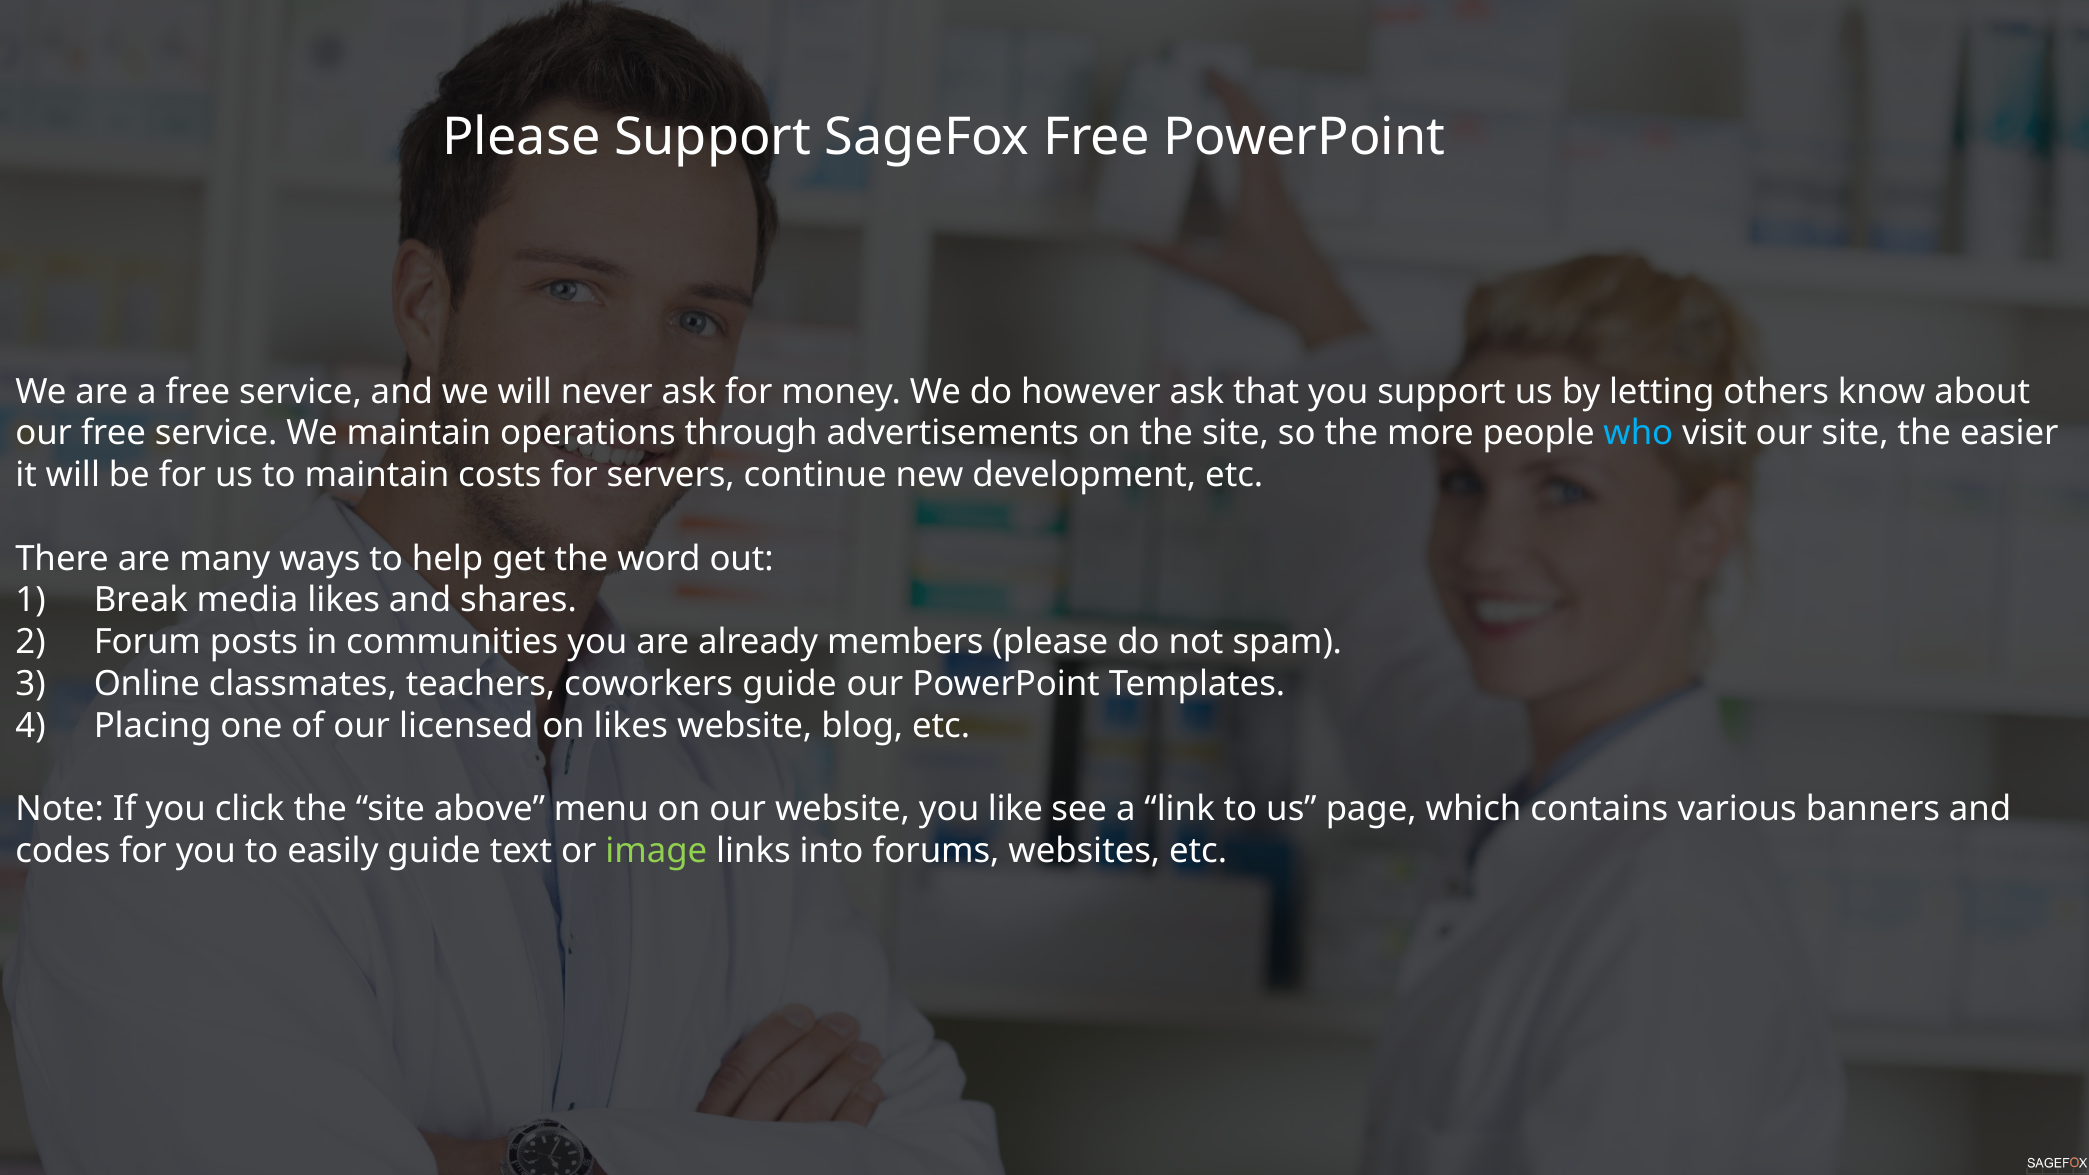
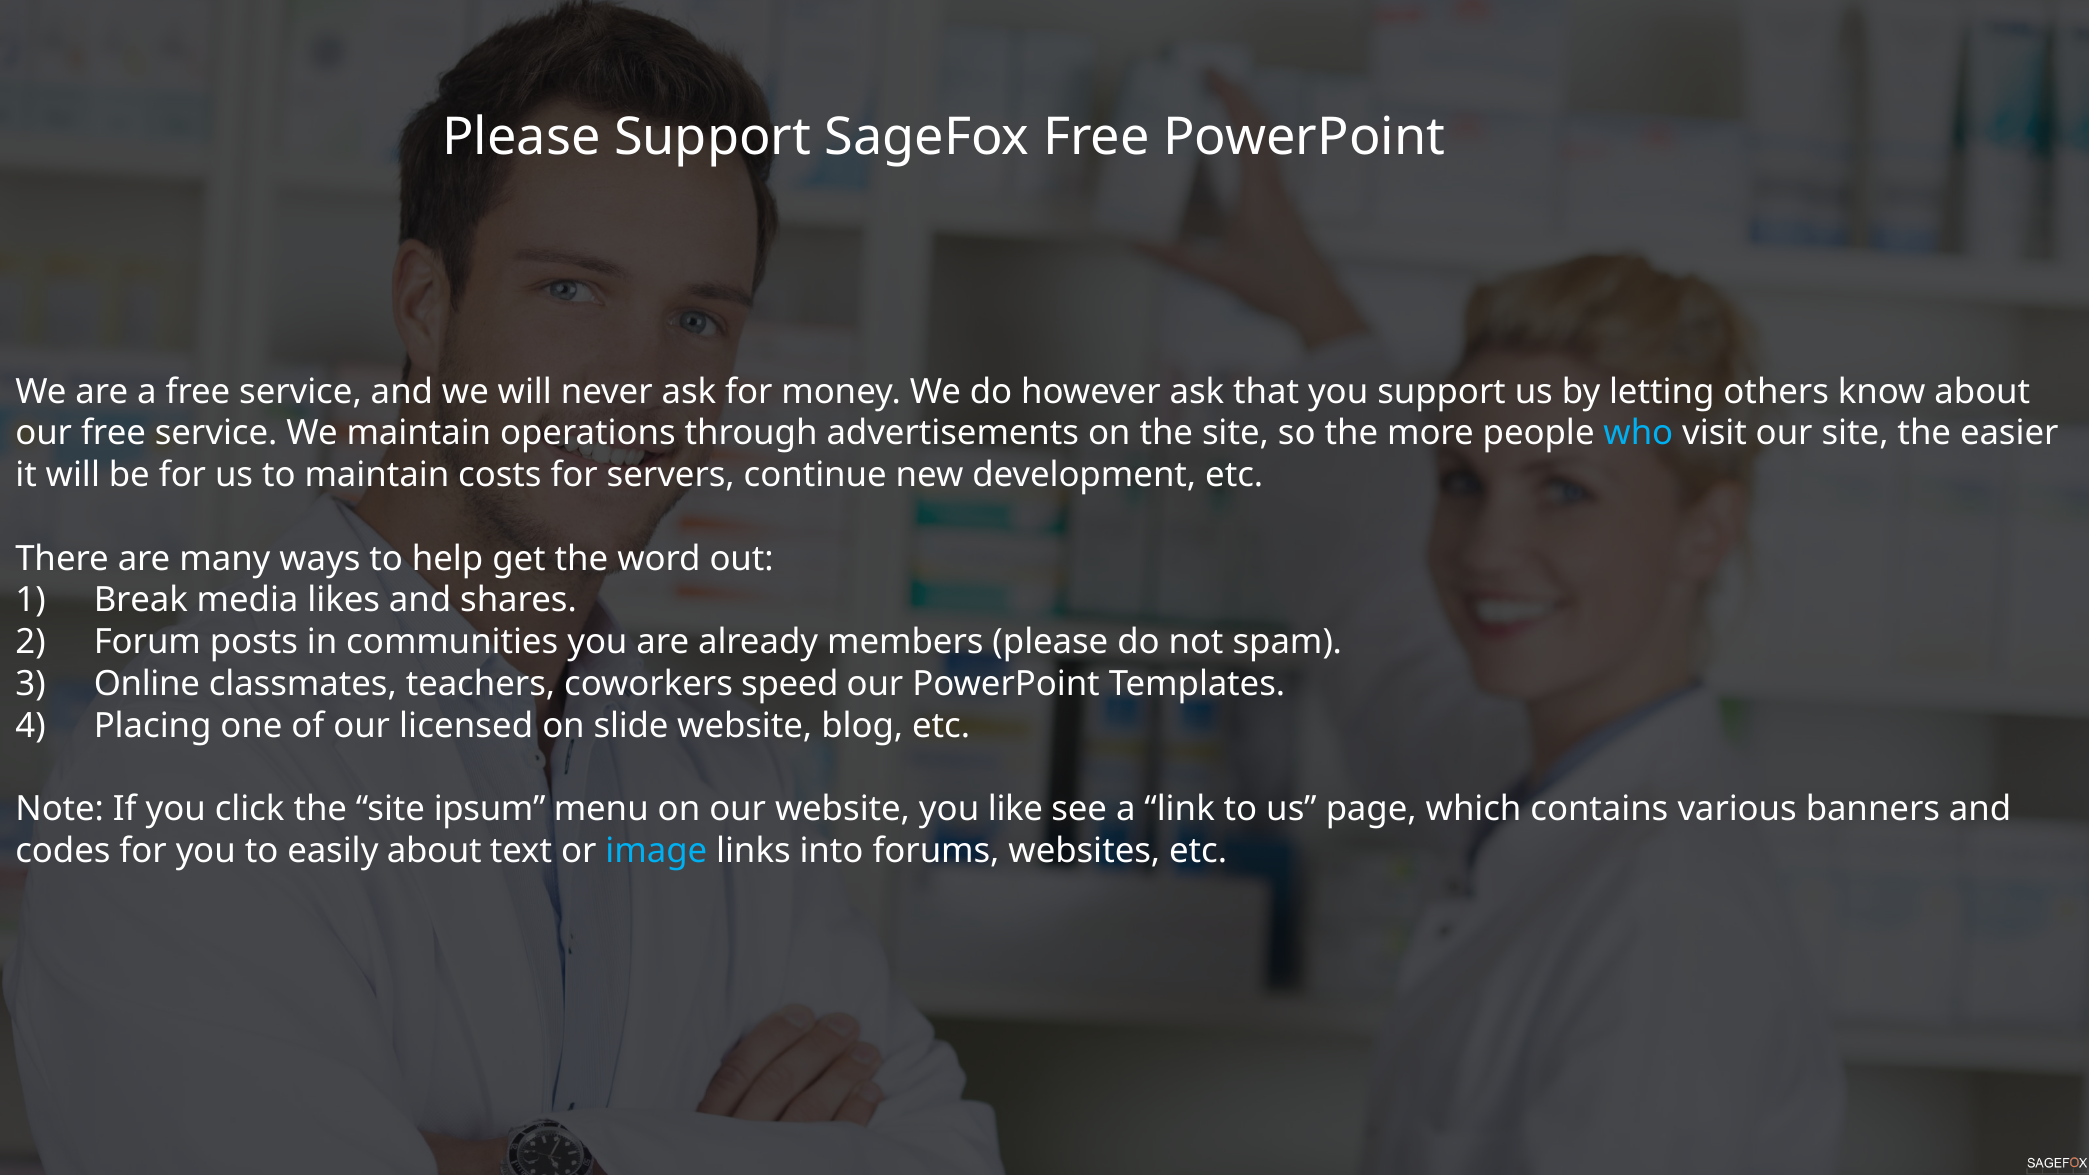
coworkers guide: guide -> speed
on likes: likes -> slide
above: above -> ipsum
easily guide: guide -> about
image colour: light green -> light blue
